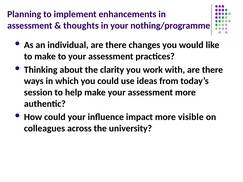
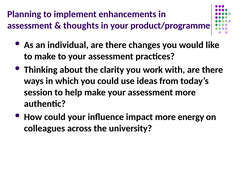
nothing/programme: nothing/programme -> product/programme
visible: visible -> energy
